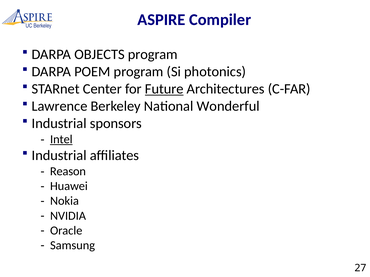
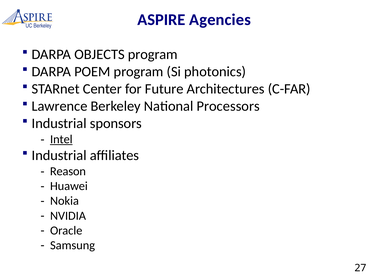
Compiler: Compiler -> Agencies
Future underline: present -> none
Wonderful: Wonderful -> Processors
